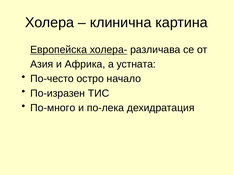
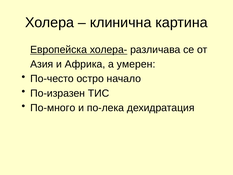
устната: устната -> умерен
